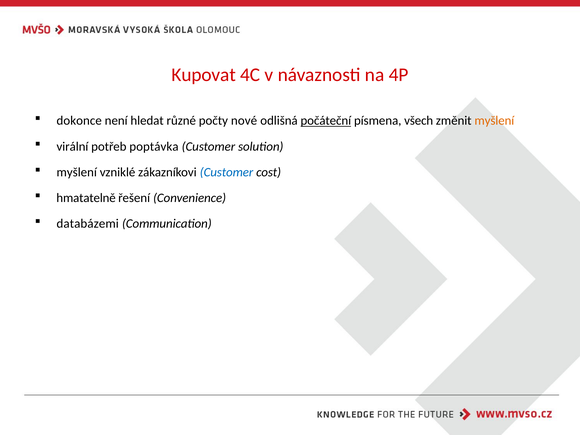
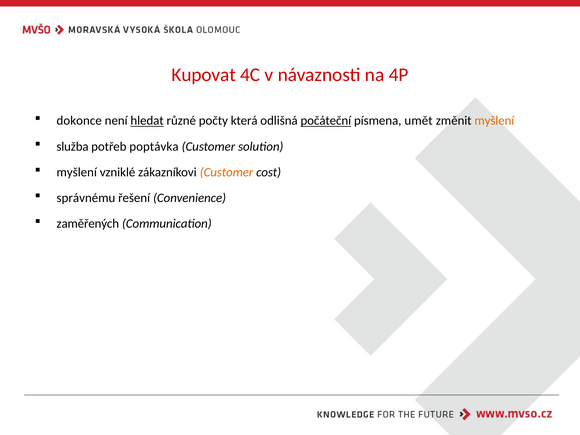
hledat underline: none -> present
nové: nové -> která
všech: všech -> umět
virální: virální -> služba
Customer at (227, 172) colour: blue -> orange
hmatatelně: hmatatelně -> správnému
databázemi: databázemi -> zaměřených
